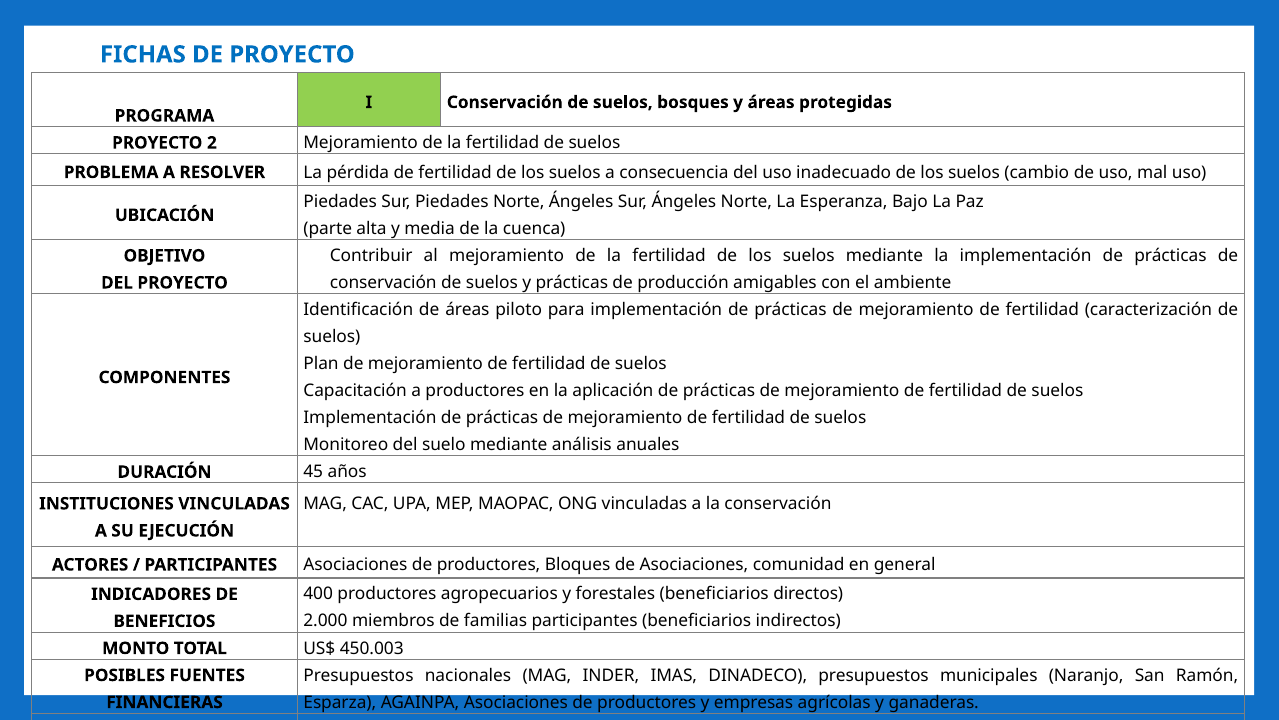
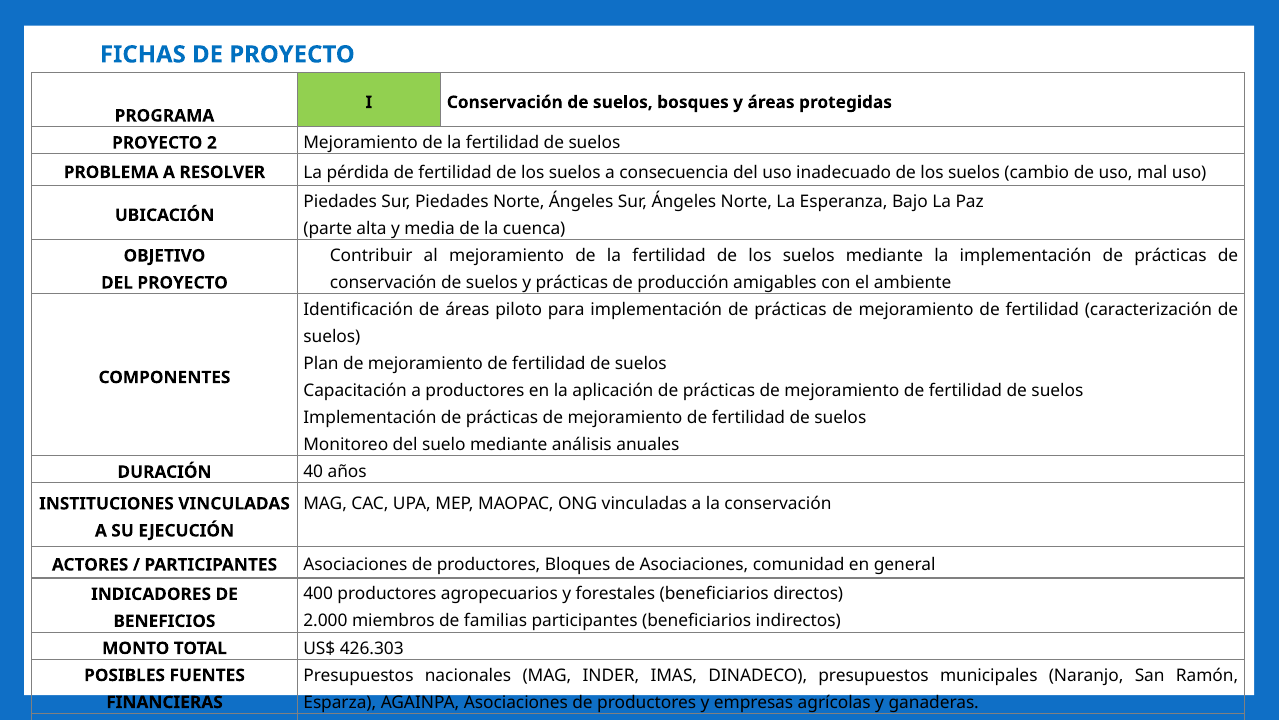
45: 45 -> 40
450.003: 450.003 -> 426.303
